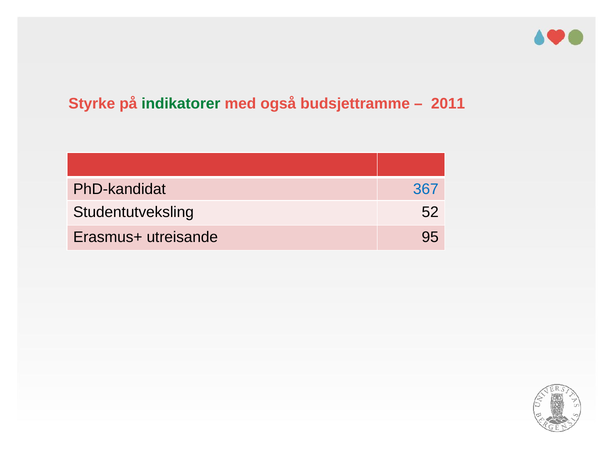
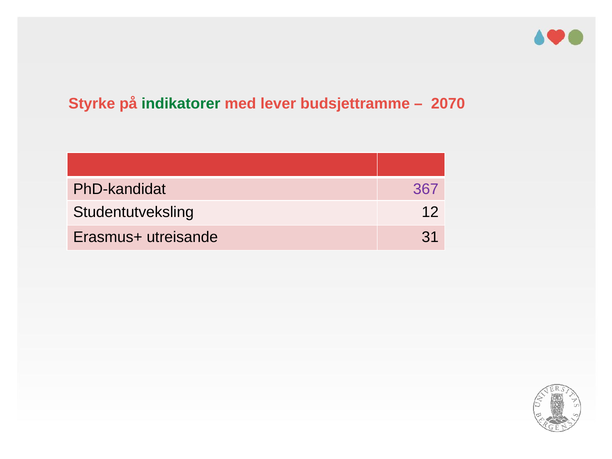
også: også -> lever
2011: 2011 -> 2070
367 colour: blue -> purple
52: 52 -> 12
95: 95 -> 31
